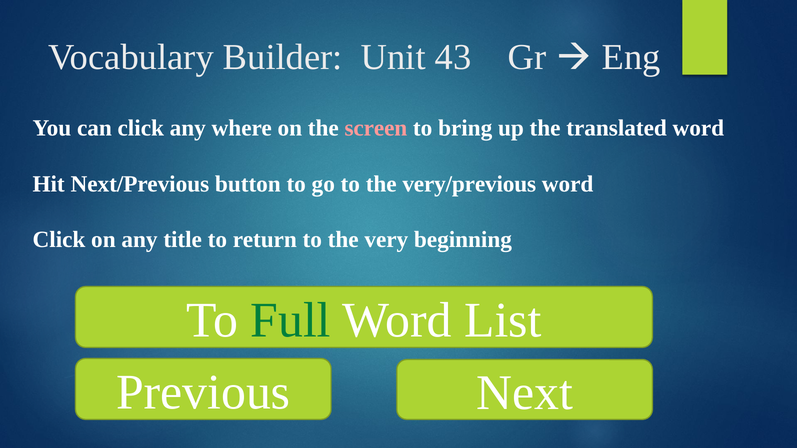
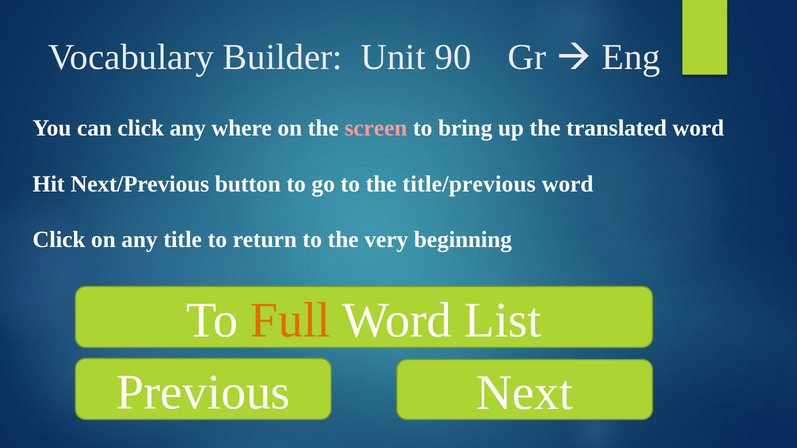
43: 43 -> 90
very/previous: very/previous -> title/previous
Full colour: green -> orange
